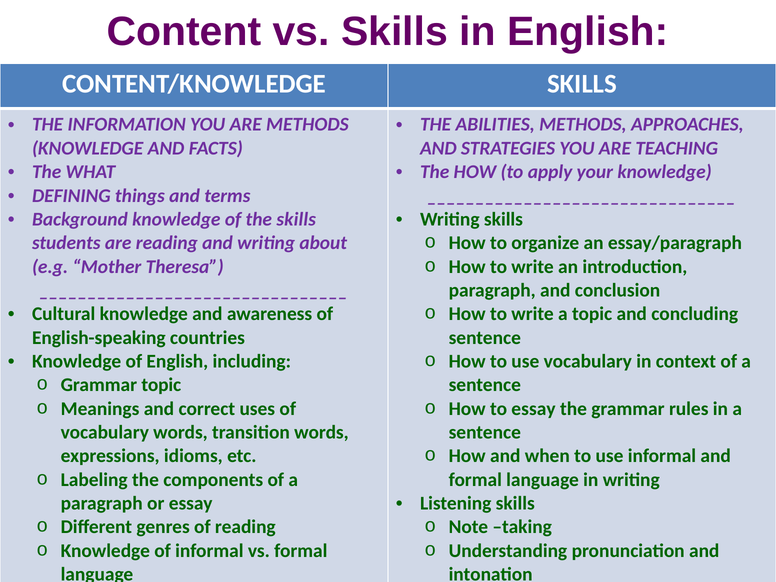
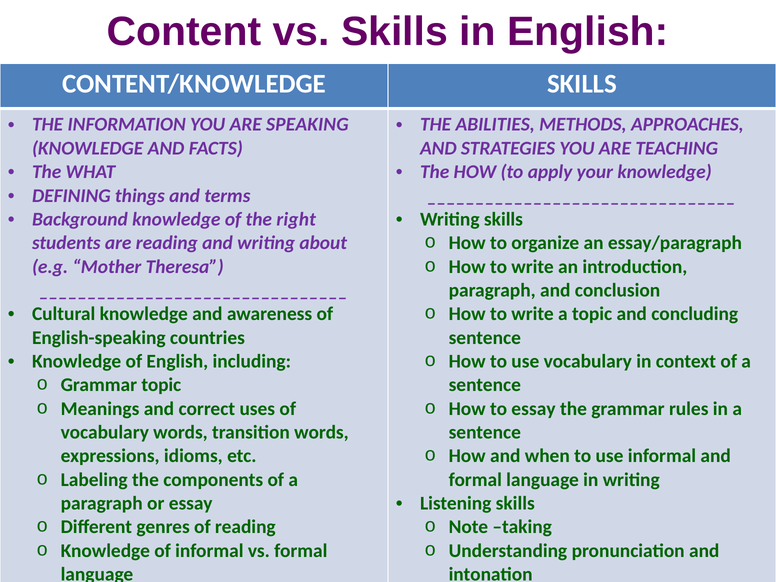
ARE METHODS: METHODS -> SPEAKING
the skills: skills -> right
